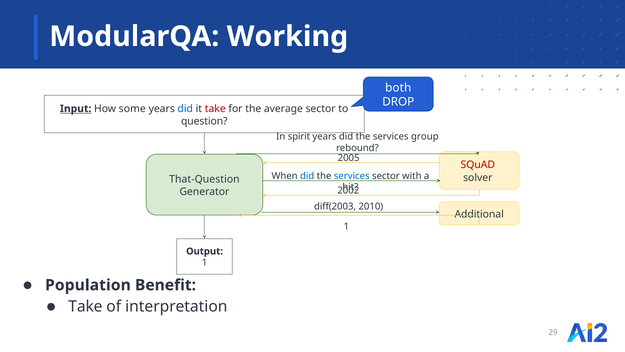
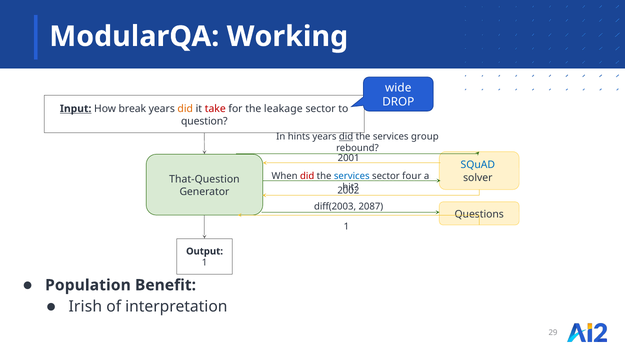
both: both -> wide
some: some -> break
did at (185, 109) colour: blue -> orange
average: average -> leakage
spirit: spirit -> hints
did at (346, 136) underline: none -> present
2005: 2005 -> 2001
SQuAD colour: red -> blue
did at (307, 176) colour: blue -> red
with: with -> four
2010: 2010 -> 2087
Additional: Additional -> Questions
Take at (85, 306): Take -> Irish
